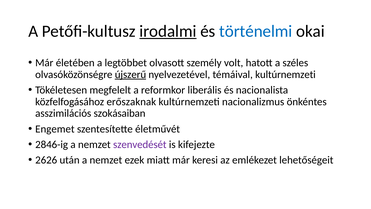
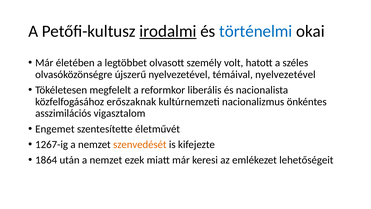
újszerű underline: present -> none
témáival kultúrnemzeti: kultúrnemzeti -> nyelvezetével
szokásaiban: szokásaiban -> vigasztalom
2846-ig: 2846-ig -> 1267-ig
szenvedését colour: purple -> orange
2626: 2626 -> 1864
